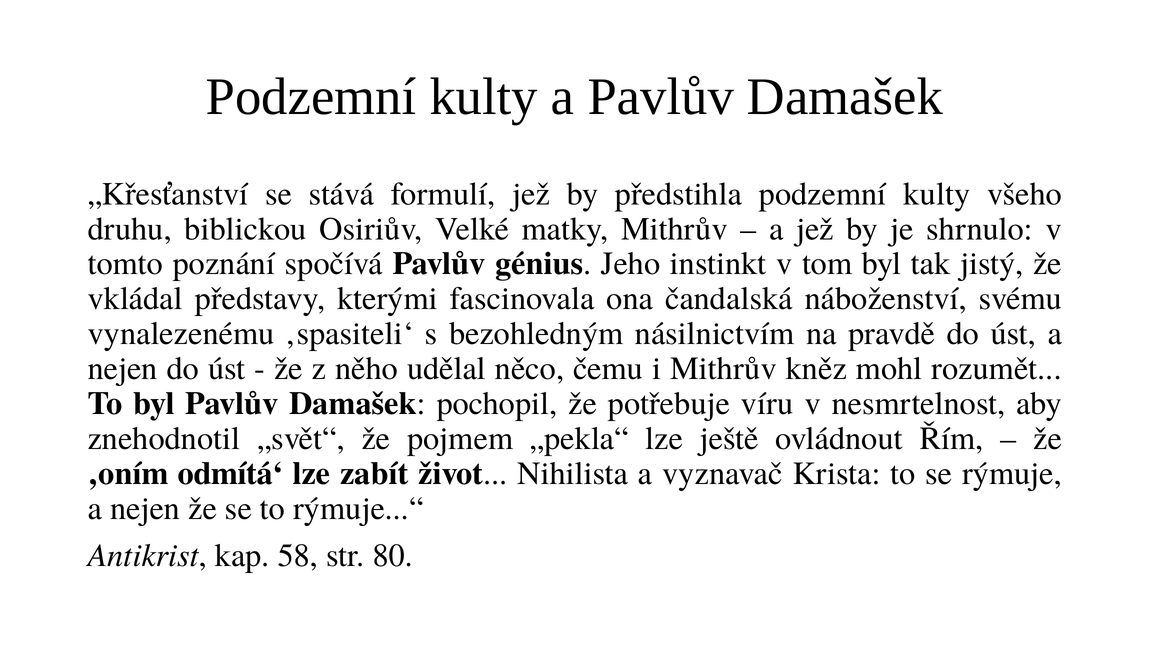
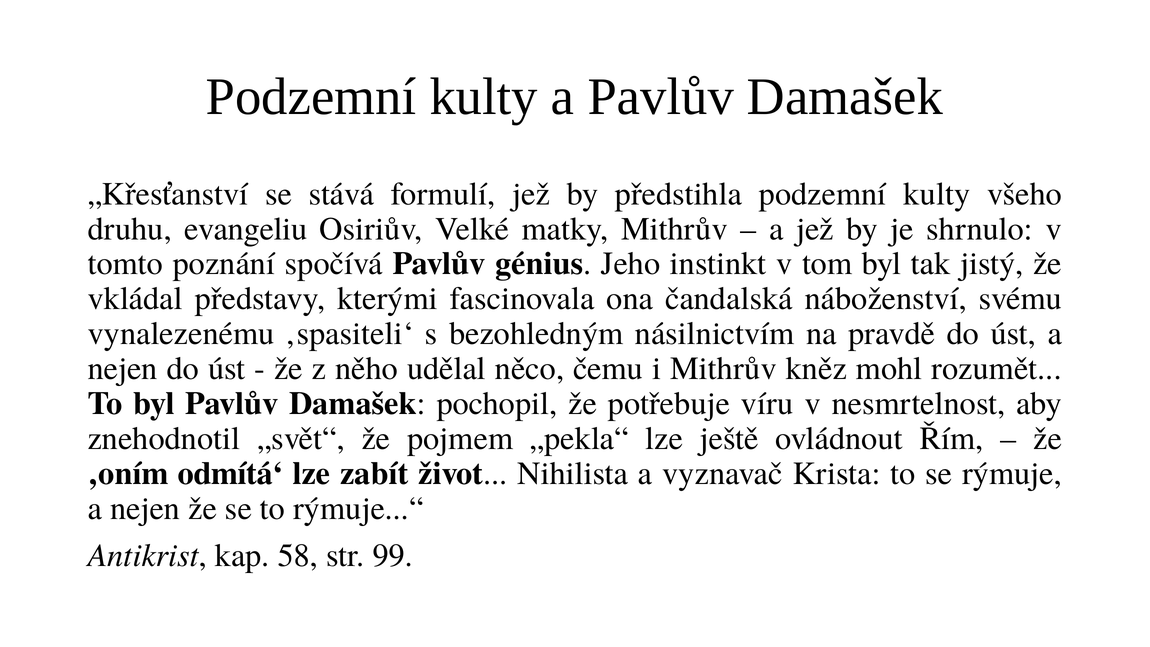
biblickou: biblickou -> evangeliu
80: 80 -> 99
